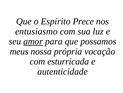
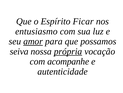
Prece: Prece -> Ficar
meus: meus -> seiva
própria underline: none -> present
esturricada: esturricada -> acompanhe
